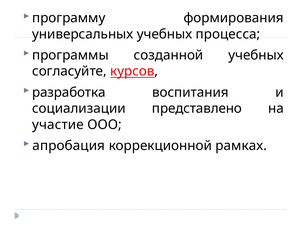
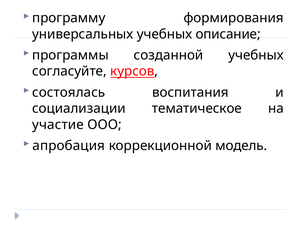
процесса: процесса -> описание
разработка: разработка -> состоялась
представлено: представлено -> тематическое
рамках: рамках -> модель
